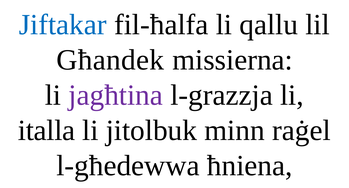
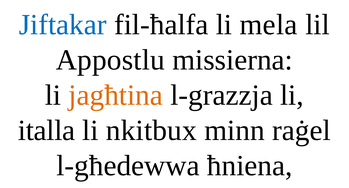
qallu: qallu -> mela
Għandek: Għandek -> Appostlu
jagħtina colour: purple -> orange
jitolbuk: jitolbuk -> nkitbux
